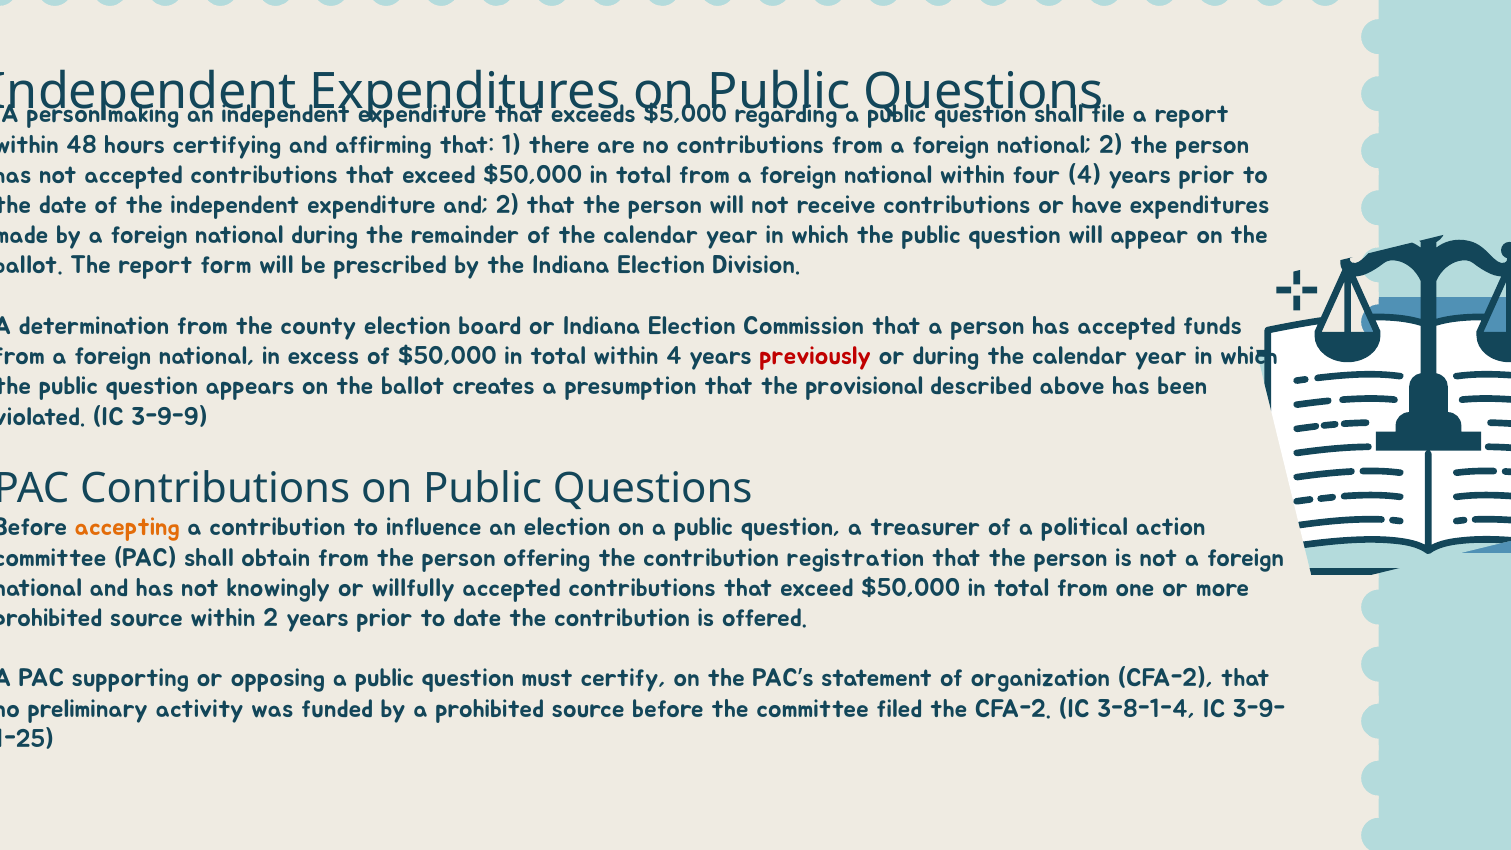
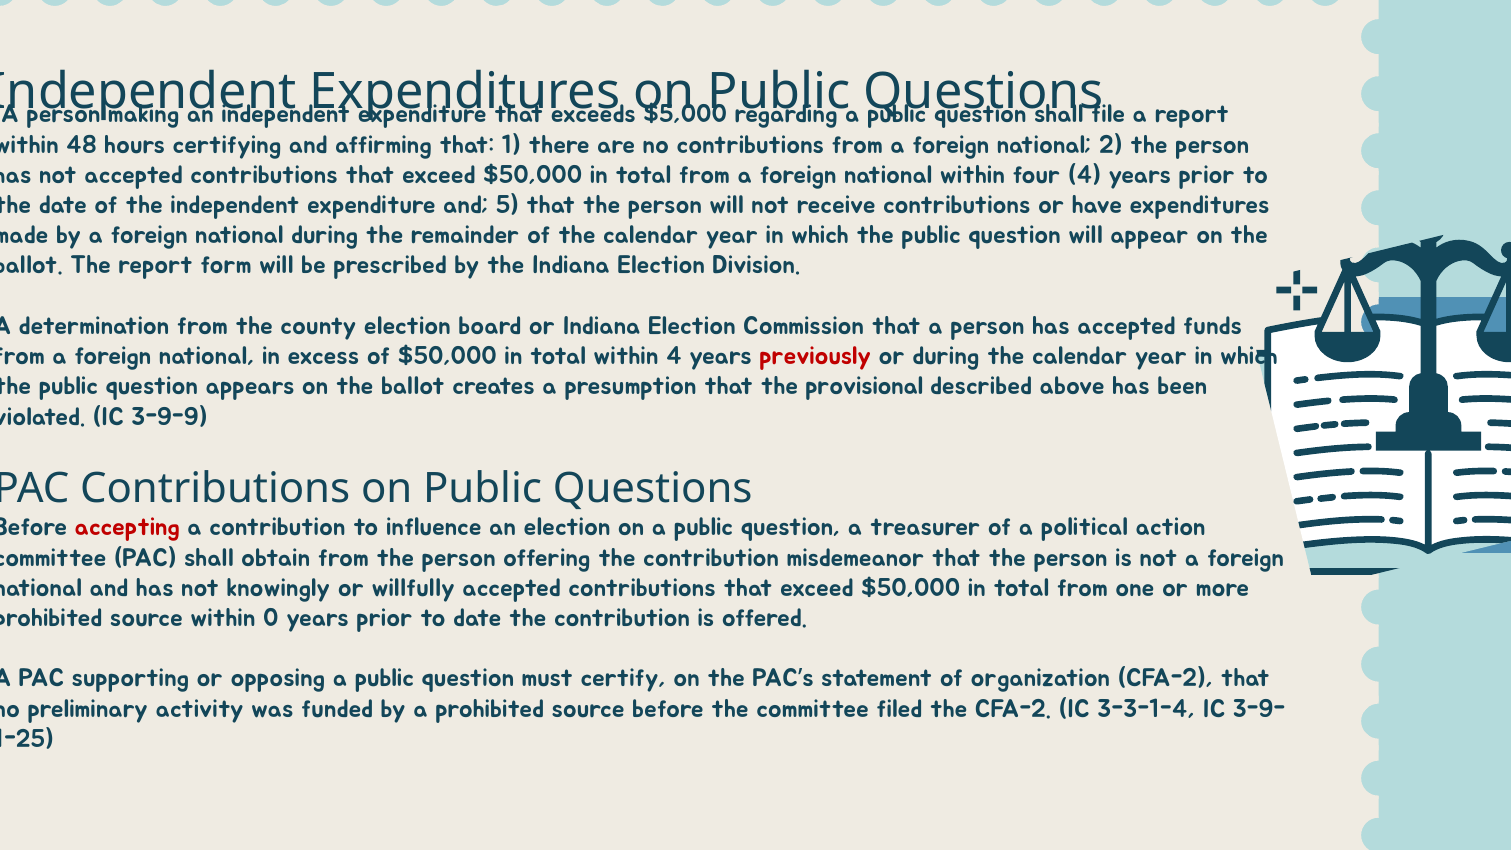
and 2: 2 -> 5
accepting colour: orange -> red
registration: registration -> misdemeanor
within 2: 2 -> 0
3-8-1-4: 3-8-1-4 -> 3-3-1-4
